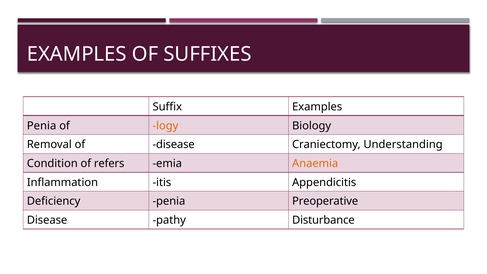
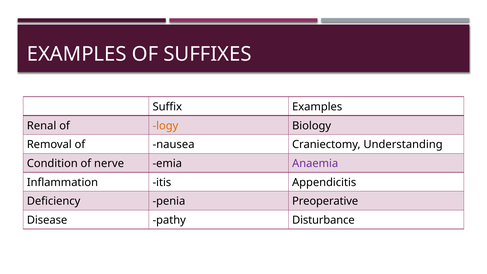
Penia at (42, 126): Penia -> Renal
of disease: disease -> nausea
refers: refers -> nerve
Anaemia colour: orange -> purple
